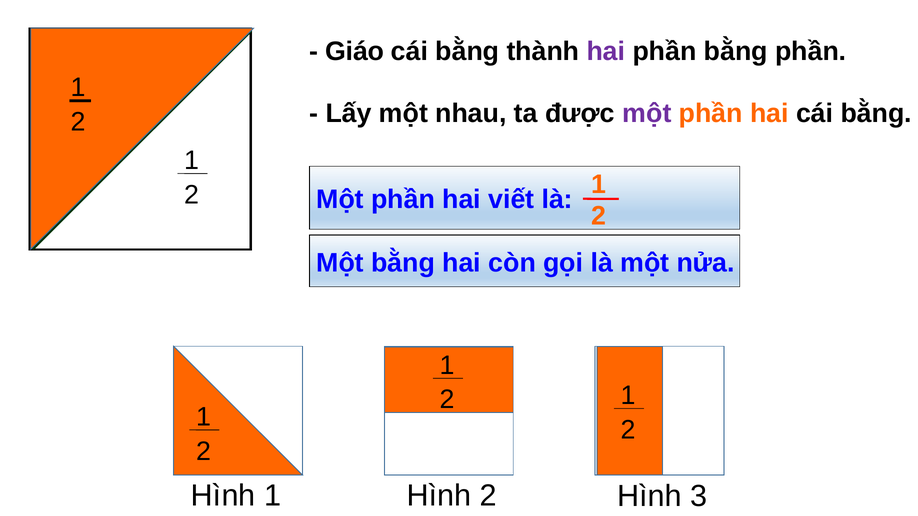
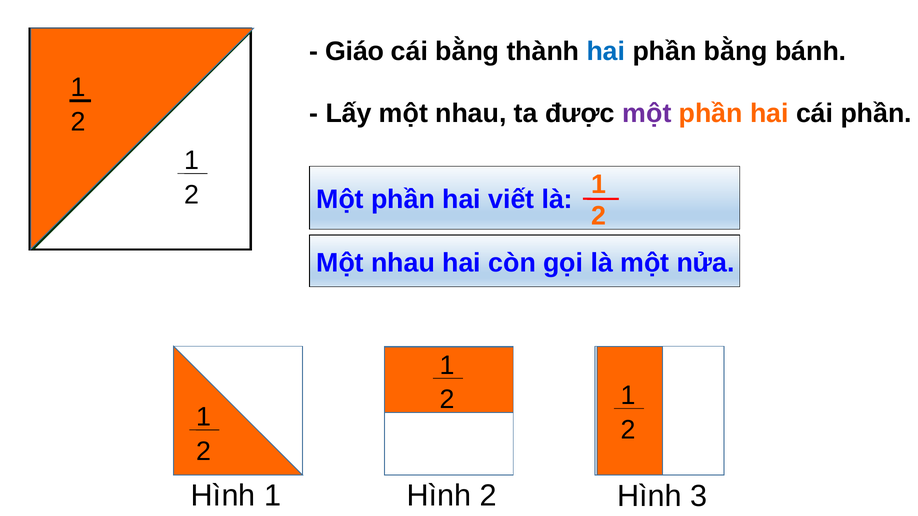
hai at (606, 52) colour: purple -> blue
bằng phần: phần -> bánh
hai cái bằng: bằng -> phần
bằng at (403, 263): bằng -> nhau
